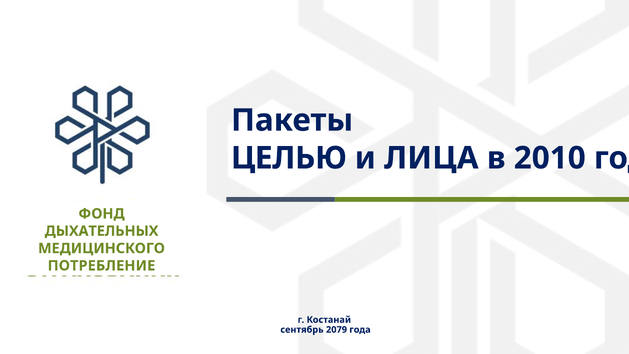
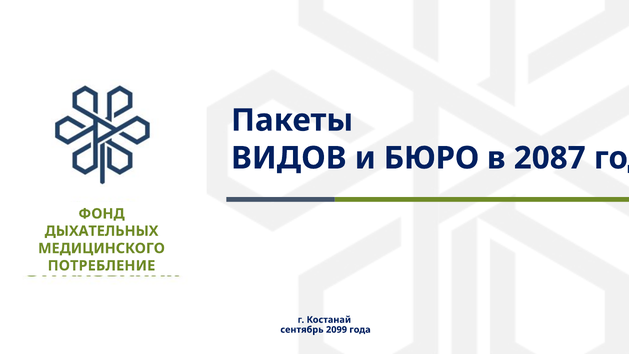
ЦЕЛЬЮ: ЦЕЛЬЮ -> ВИДОВ
ЛИЦА: ЛИЦА -> БЮРО
2010: 2010 -> 2087
2079: 2079 -> 2099
